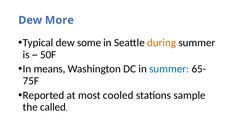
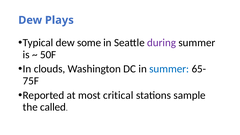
More: More -> Plays
during colour: orange -> purple
means: means -> clouds
cooled: cooled -> critical
